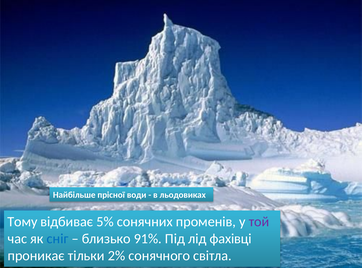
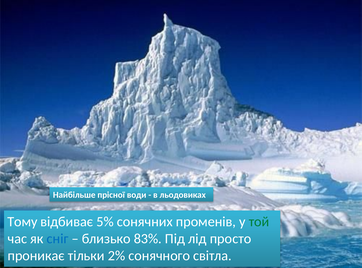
той colour: purple -> green
91%: 91% -> 83%
фахівці: фахівці -> просто
